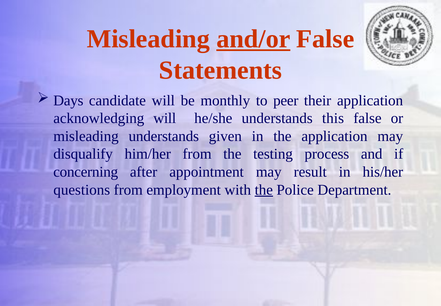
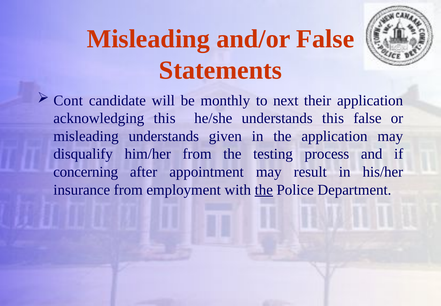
and/or underline: present -> none
Days: Days -> Cont
peer: peer -> next
acknowledging will: will -> this
questions: questions -> insurance
